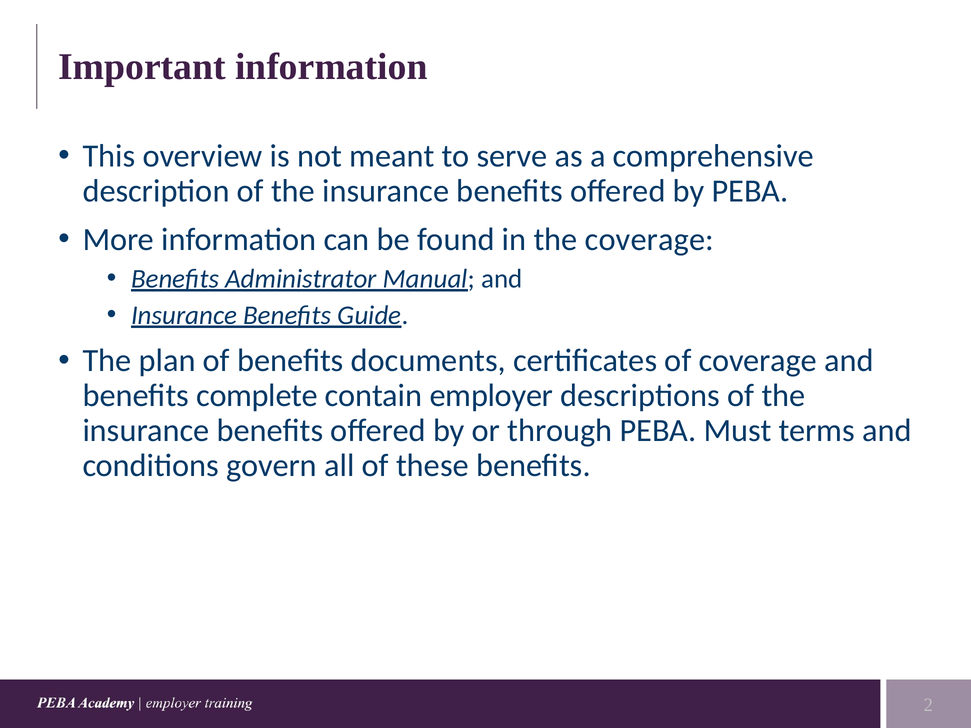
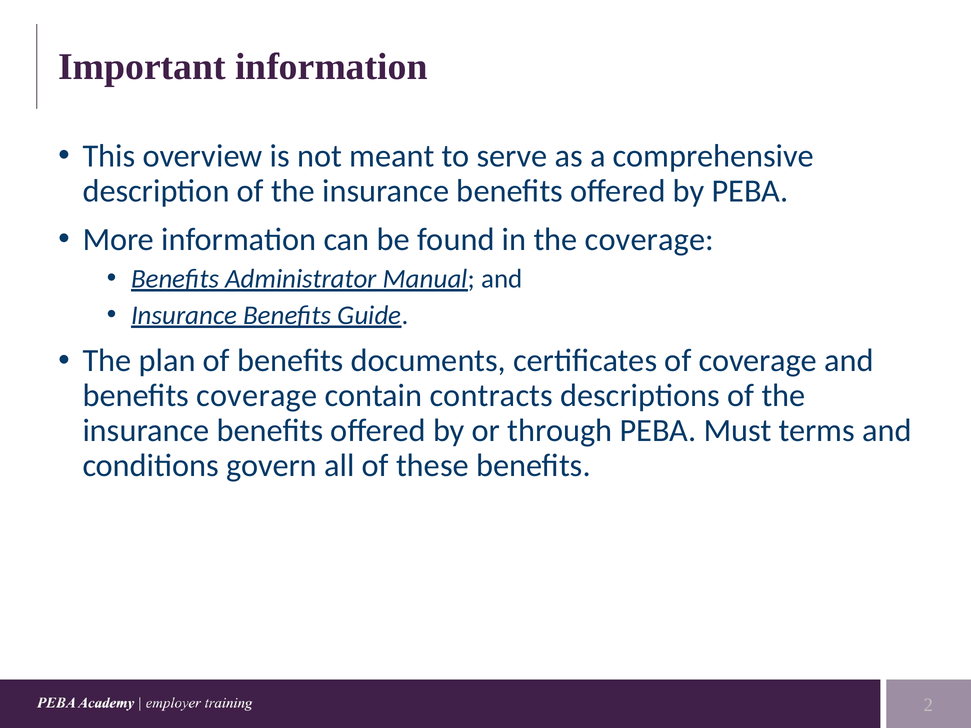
benefits complete: complete -> coverage
employer: employer -> contracts
